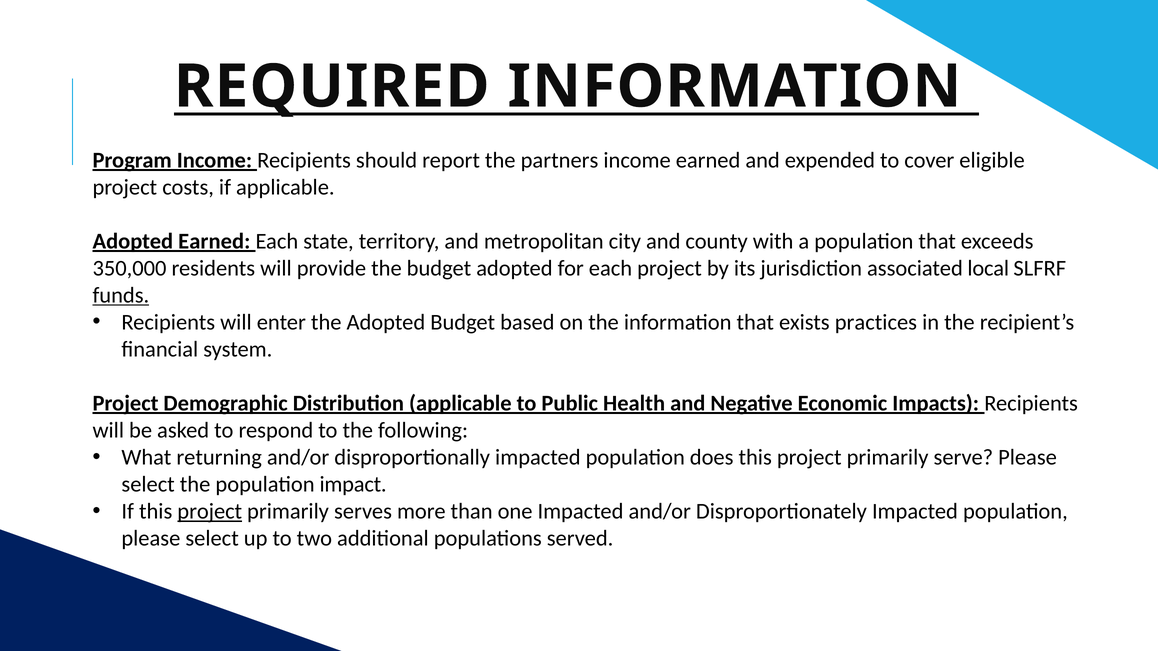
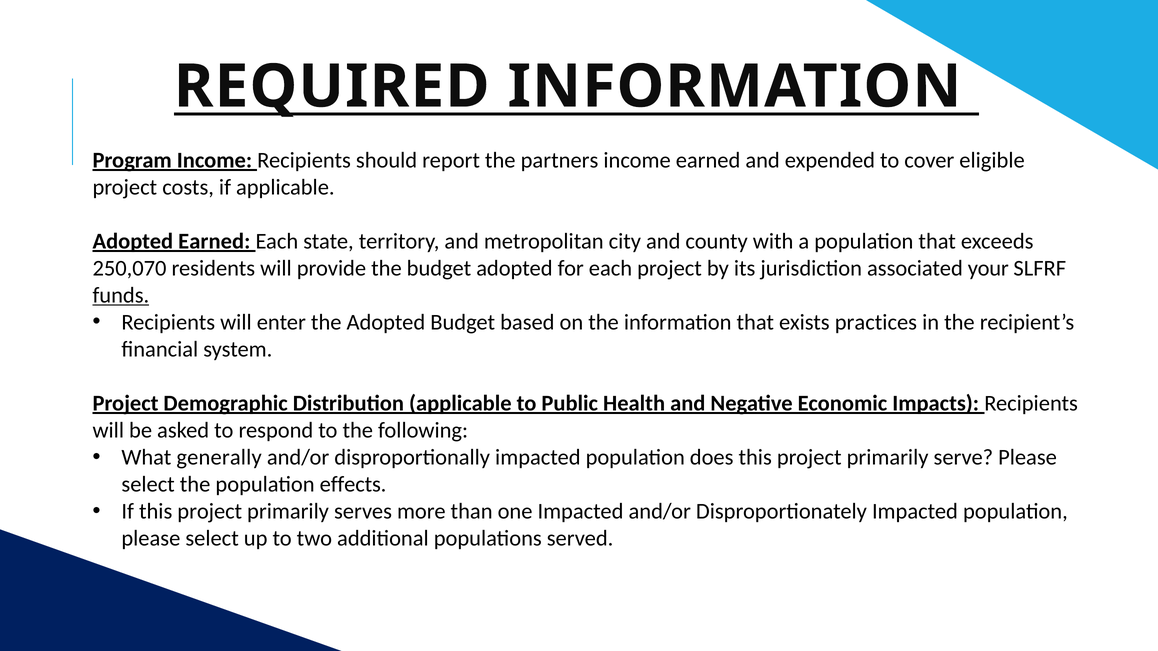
350,000: 350,000 -> 250,070
local: local -> your
returning: returning -> generally
impact: impact -> effects
project at (210, 512) underline: present -> none
